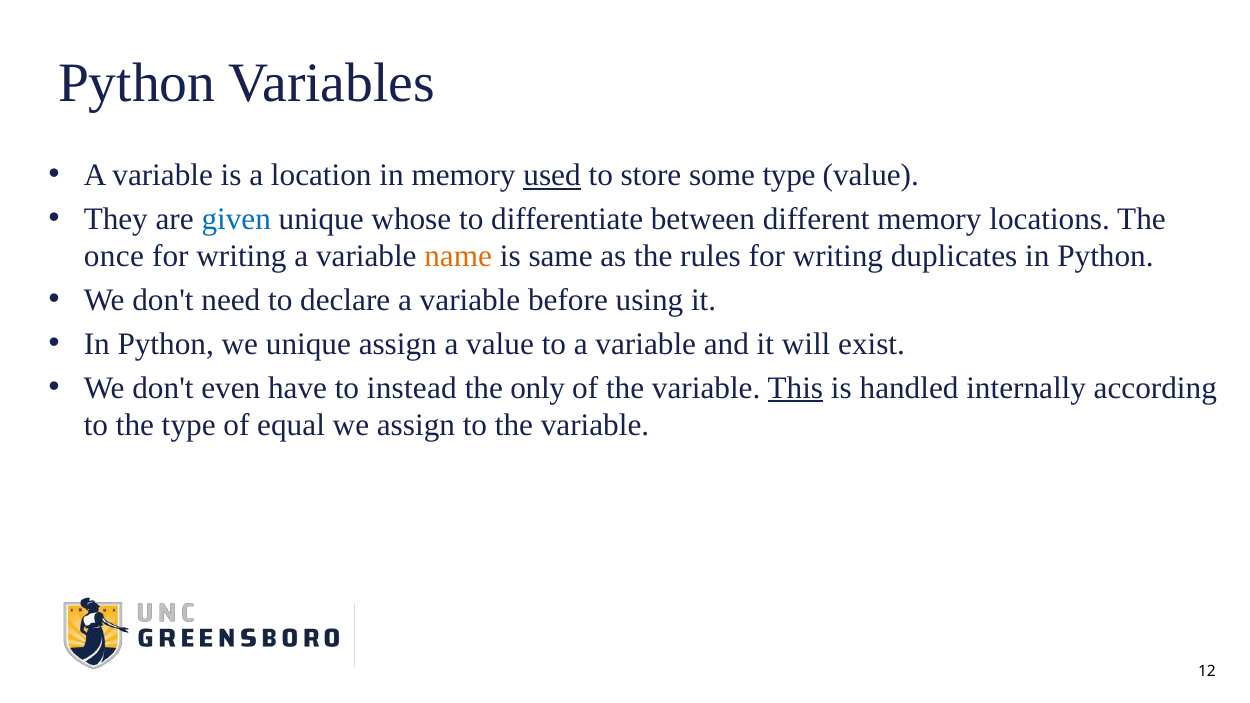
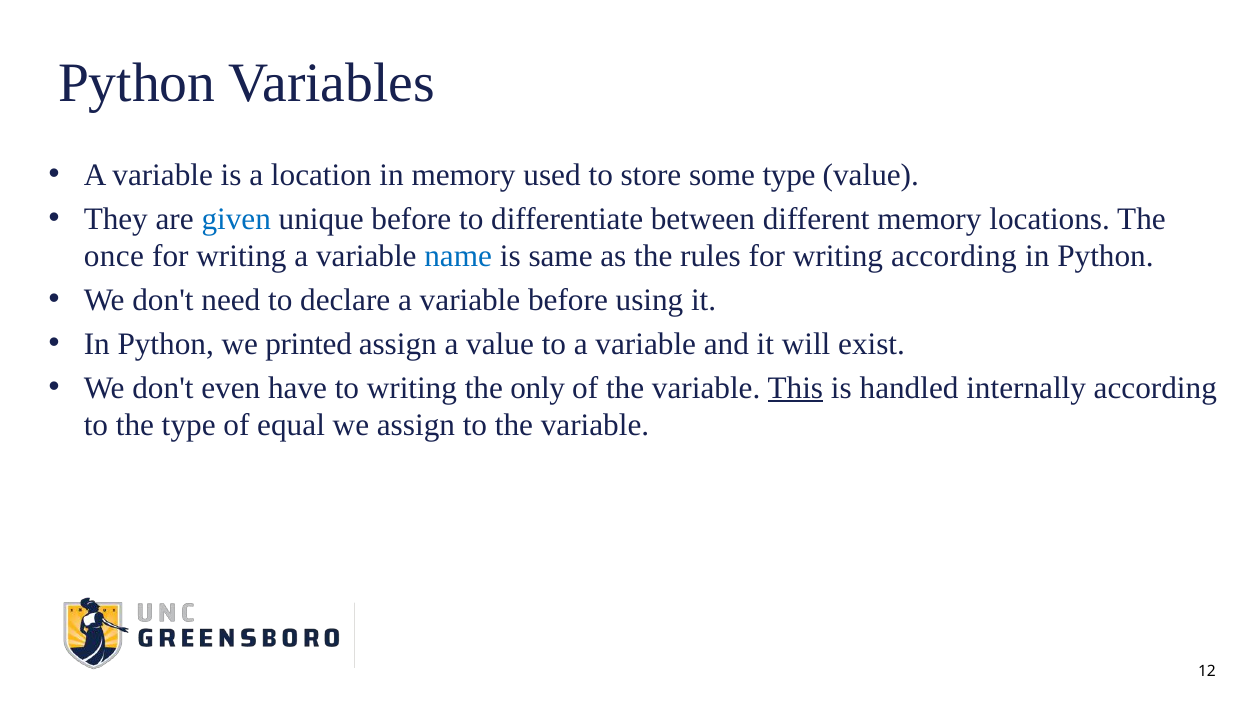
used underline: present -> none
unique whose: whose -> before
name colour: orange -> blue
writing duplicates: duplicates -> according
we unique: unique -> printed
to instead: instead -> writing
